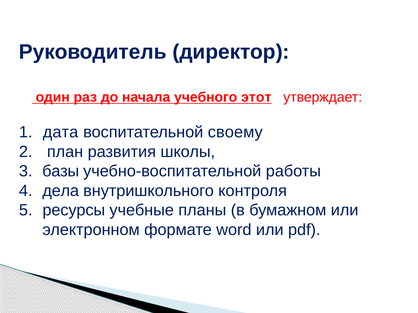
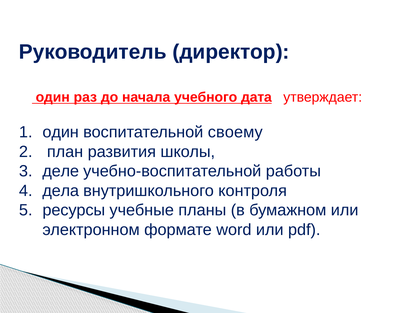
этот: этот -> дата
дата at (61, 132): дата -> один
базы: базы -> деле
